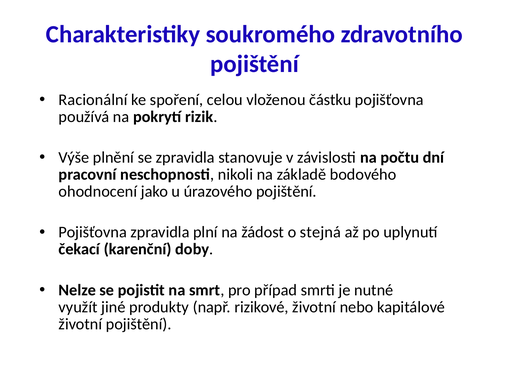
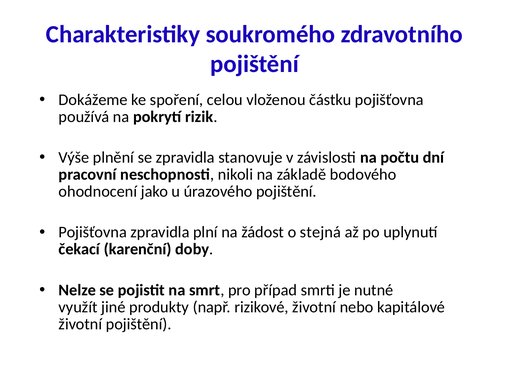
Racionální: Racionální -> Dokážeme
